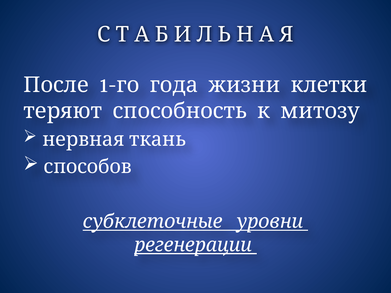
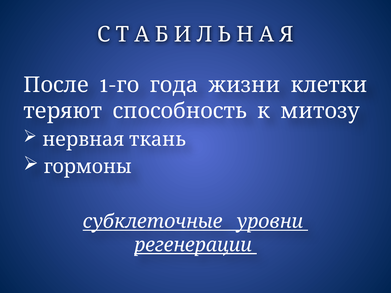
способов: способов -> гормоны
